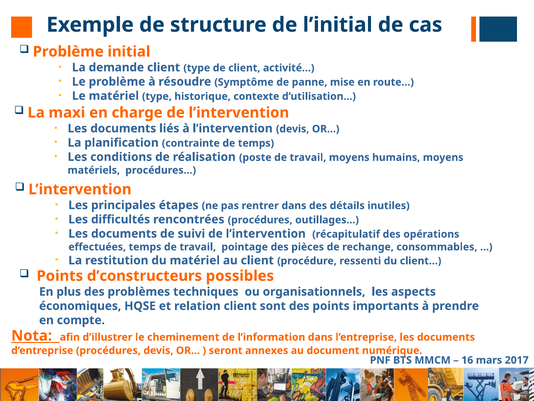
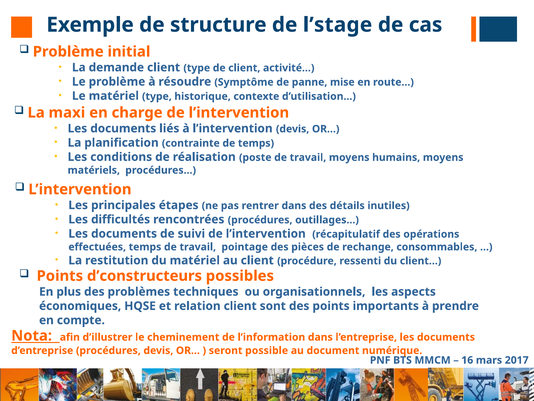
l’initial: l’initial -> l’stage
annexes: annexes -> possible
